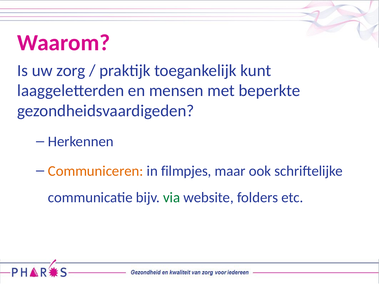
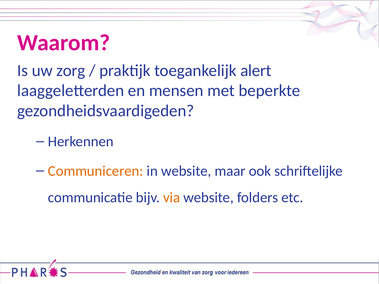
kunt: kunt -> alert
in filmpjes: filmpjes -> website
via colour: green -> orange
